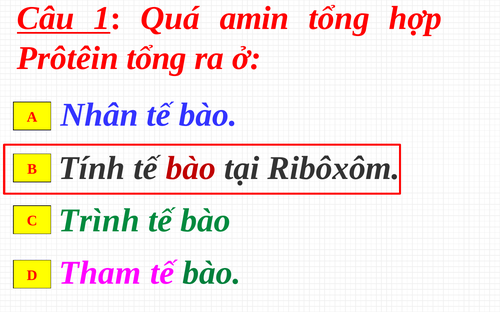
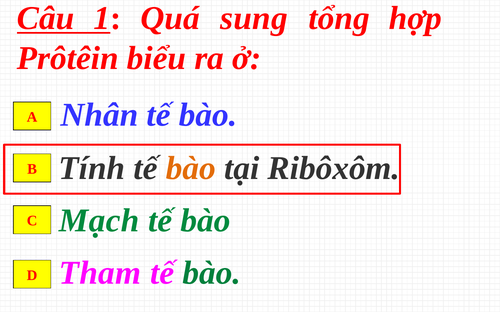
amin: amin -> sung
Prôtêin tổng: tổng -> biểu
bào at (191, 168) colour: red -> orange
Trình: Trình -> Mạch
